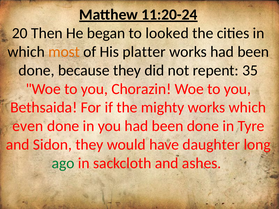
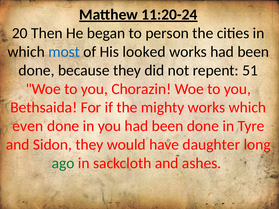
looked: looked -> person
most colour: orange -> blue
platter: platter -> looked
35: 35 -> 51
